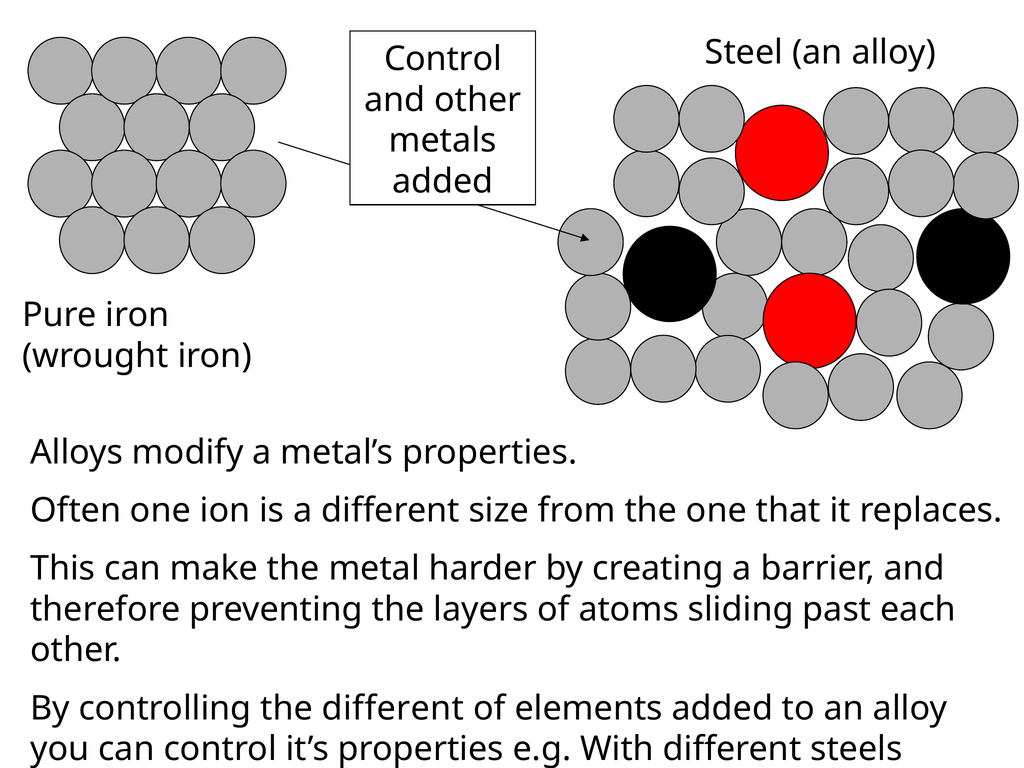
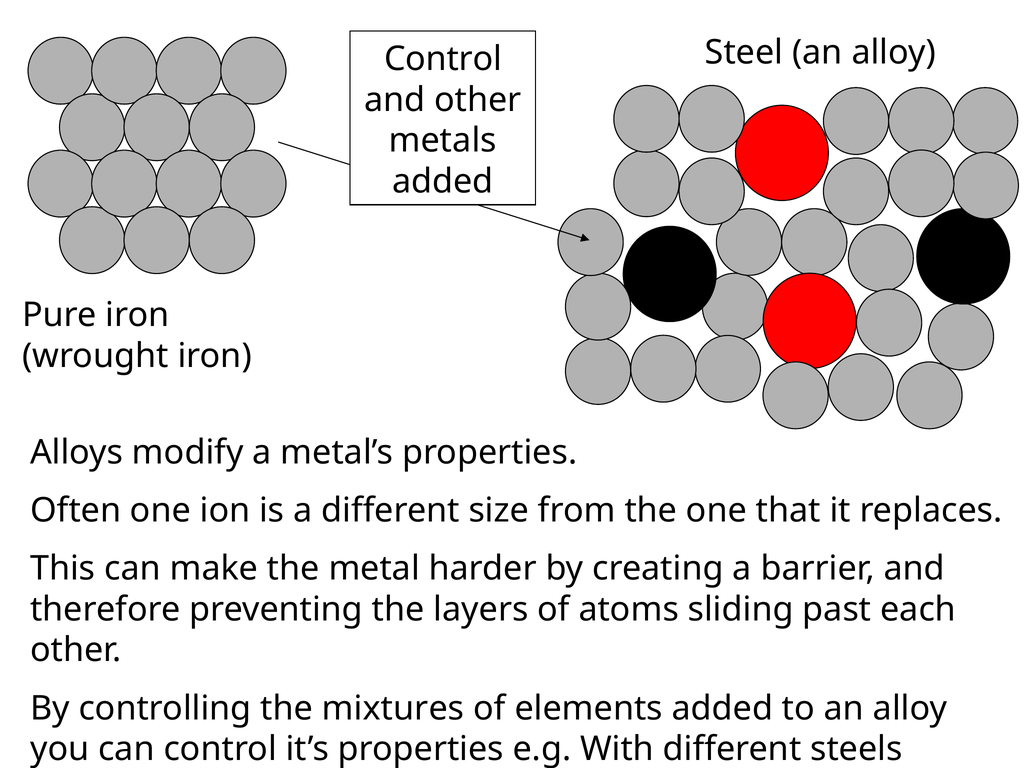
the different: different -> mixtures
